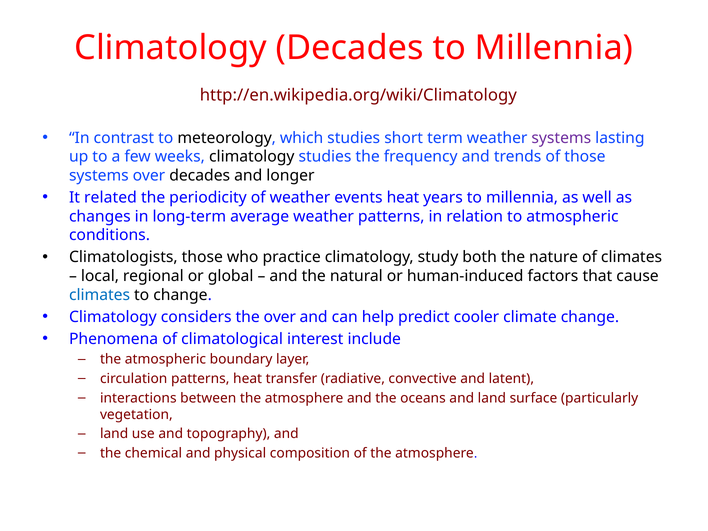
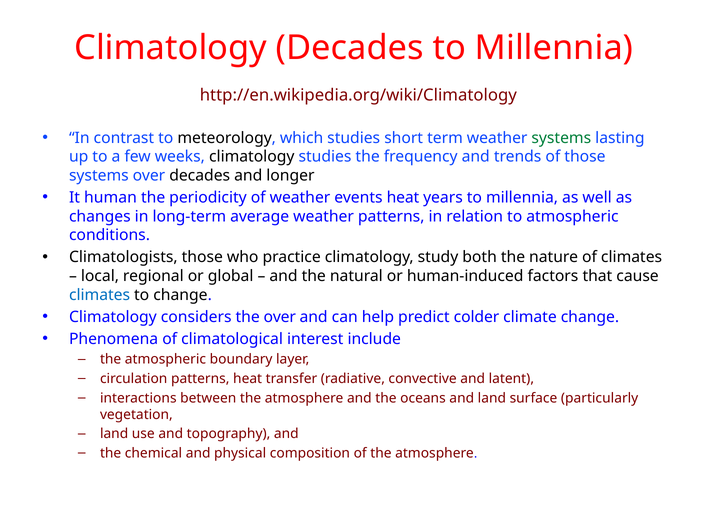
systems at (561, 138) colour: purple -> green
related: related -> human
cooler: cooler -> colder
